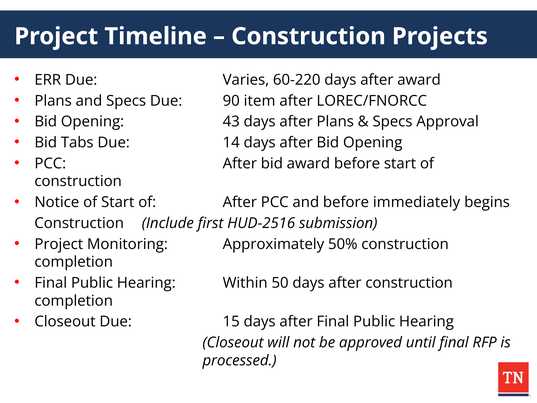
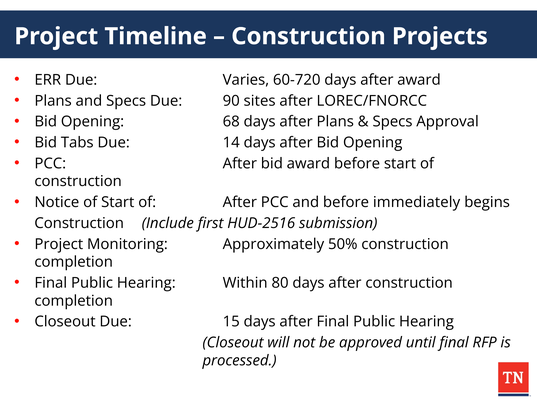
60-220: 60-220 -> 60-720
item: item -> sites
43: 43 -> 68
50: 50 -> 80
